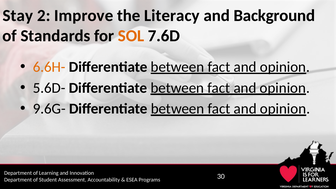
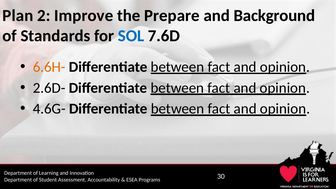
Stay: Stay -> Plan
Literacy: Literacy -> Prepare
SOL colour: orange -> blue
5.6D-: 5.6D- -> 2.6D-
9.6G-: 9.6G- -> 4.6G-
